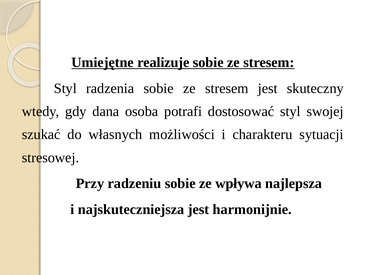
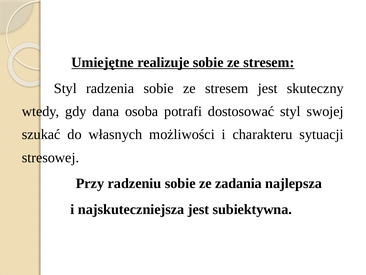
wpływa: wpływa -> zadania
harmonijnie: harmonijnie -> subiektywna
